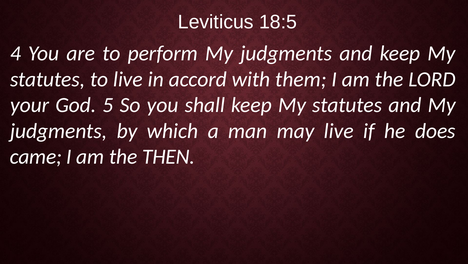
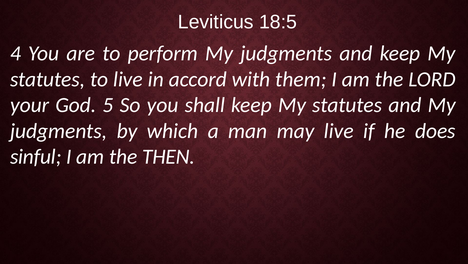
came: came -> sinful
